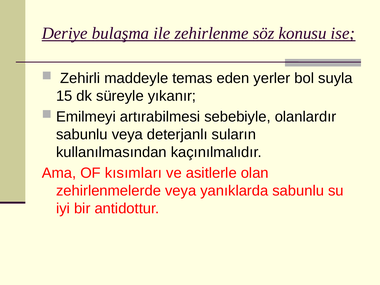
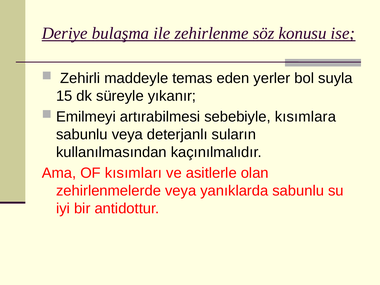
olanlardır: olanlardır -> kısımlara
